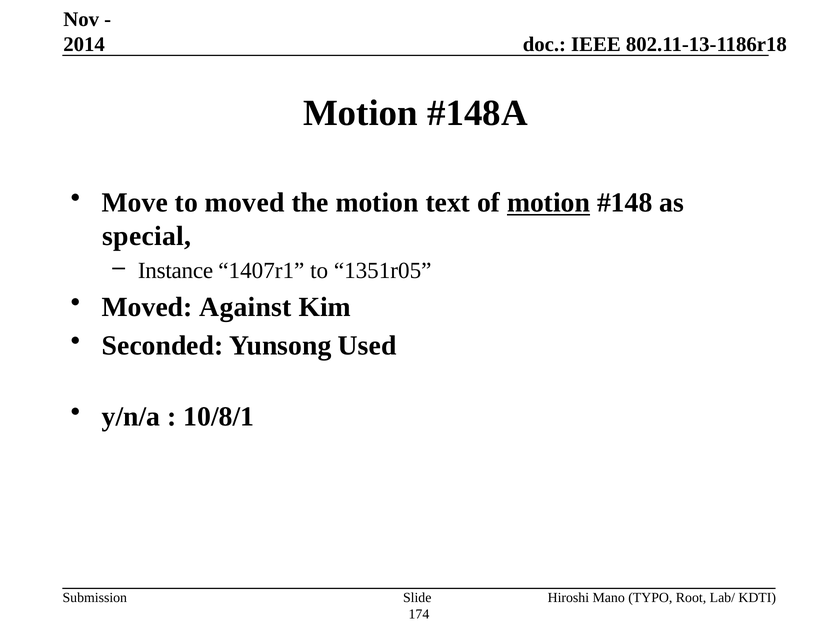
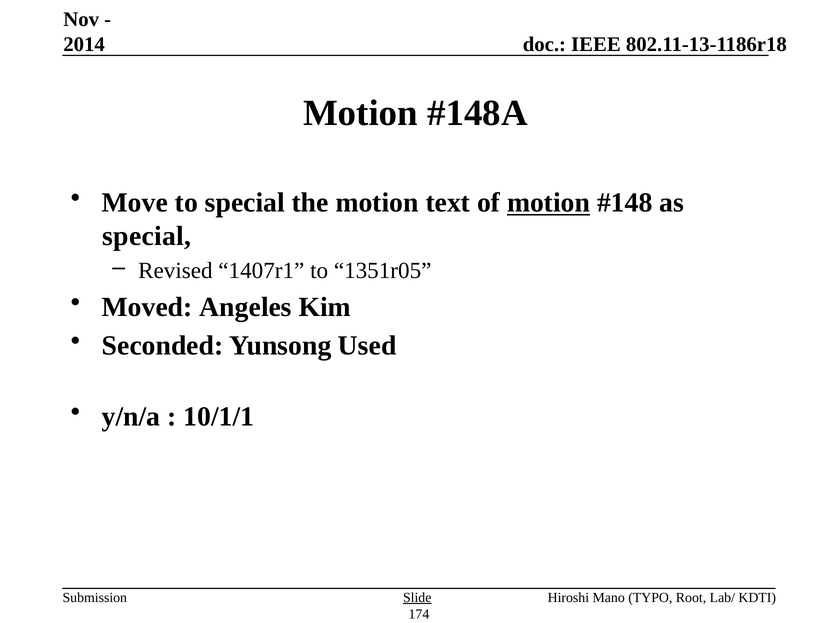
to moved: moved -> special
Instance: Instance -> Revised
Against: Against -> Angeles
10/8/1: 10/8/1 -> 10/1/1
Slide underline: none -> present
